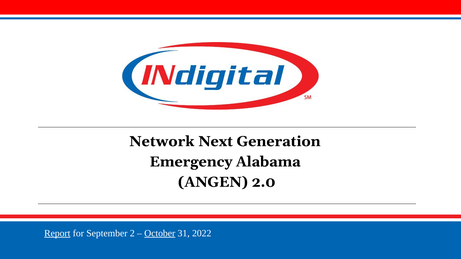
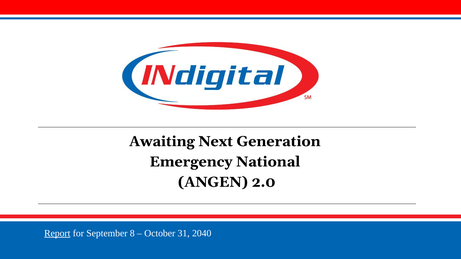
Network: Network -> Awaiting
Alabama: Alabama -> National
2: 2 -> 8
October underline: present -> none
2022: 2022 -> 2040
